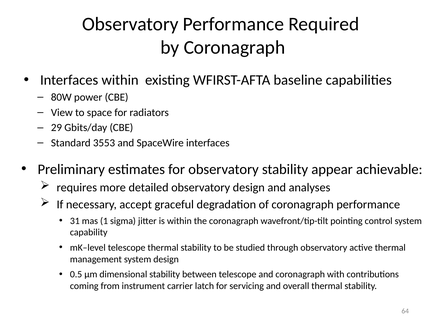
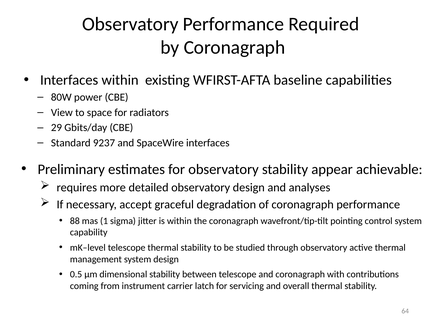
3553: 3553 -> 9237
31: 31 -> 88
